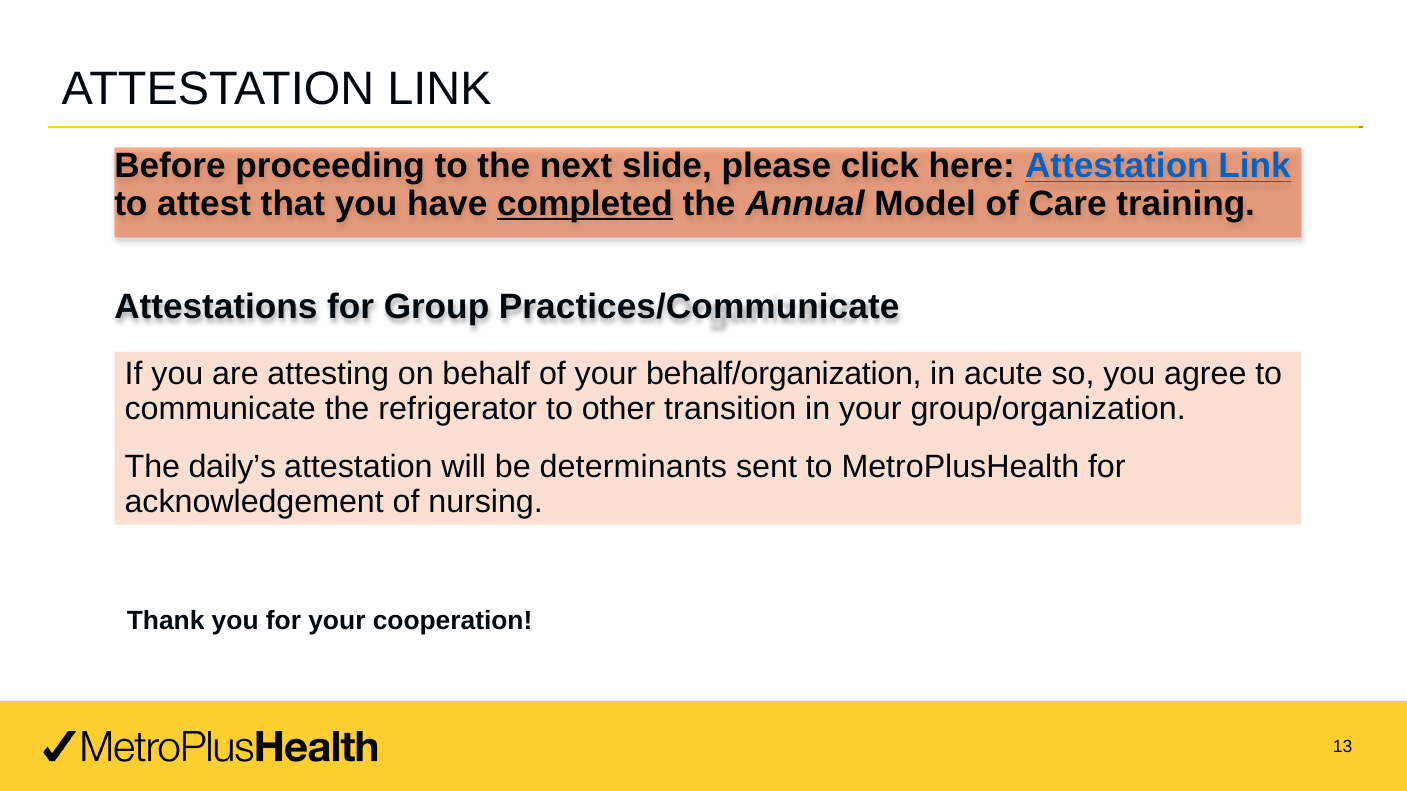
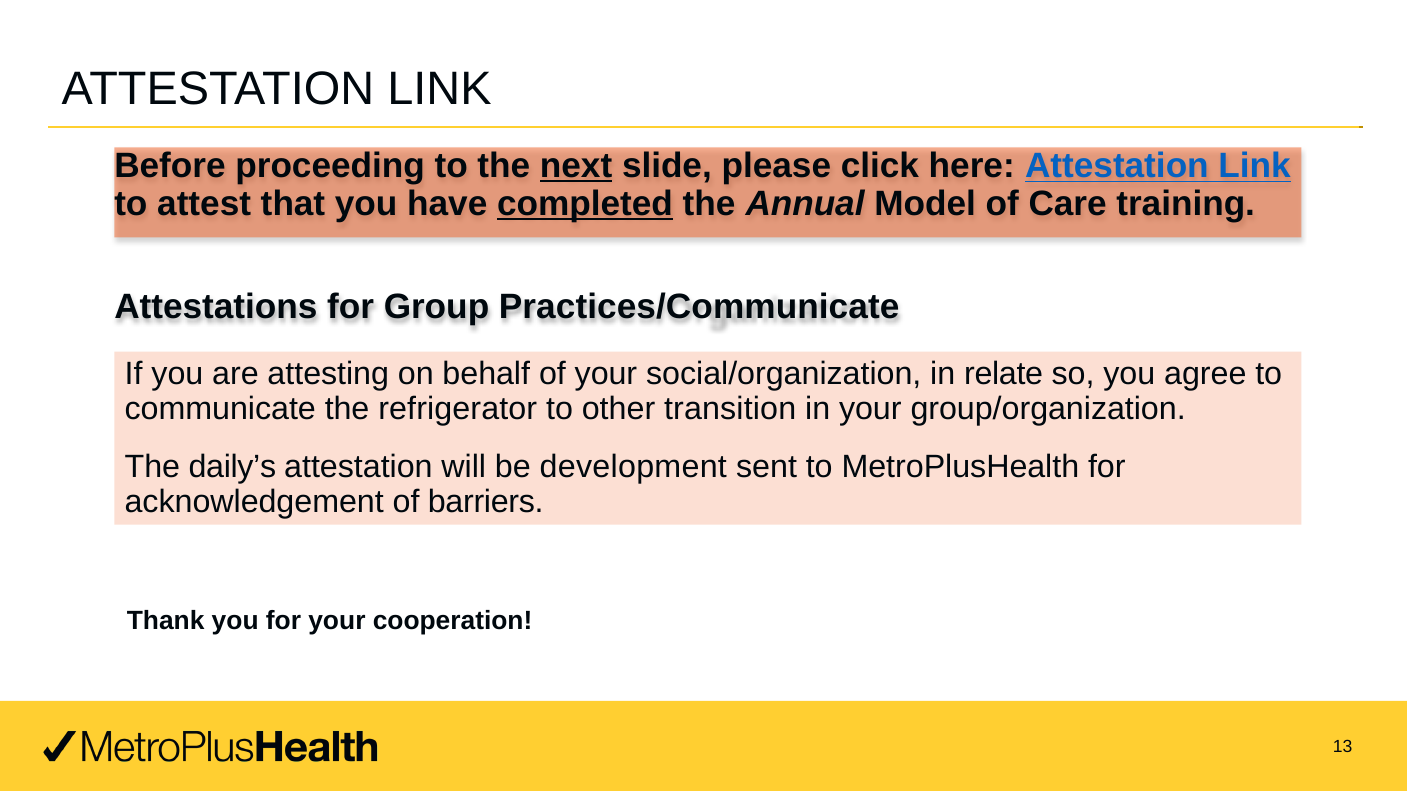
next underline: none -> present
behalf/organization: behalf/organization -> social/organization
acute: acute -> relate
determinants: determinants -> development
nursing: nursing -> barriers
